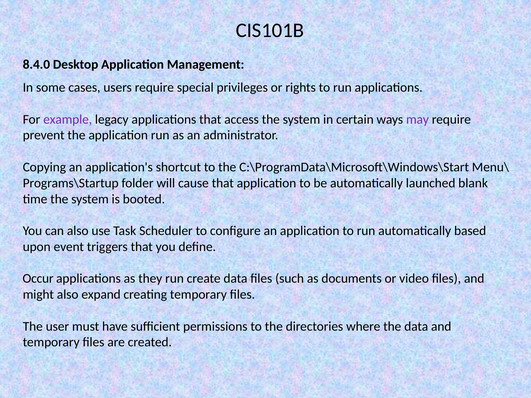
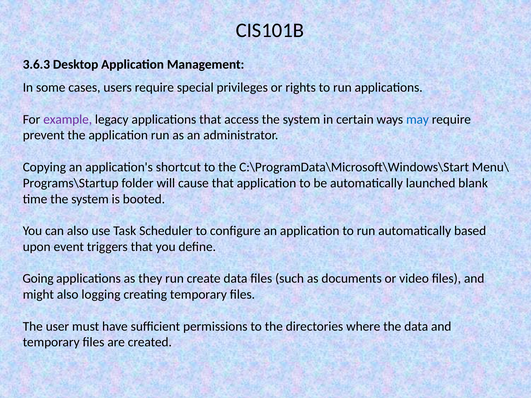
8.4.0: 8.4.0 -> 3.6.3
may colour: purple -> blue
Occur: Occur -> Going
expand: expand -> logging
